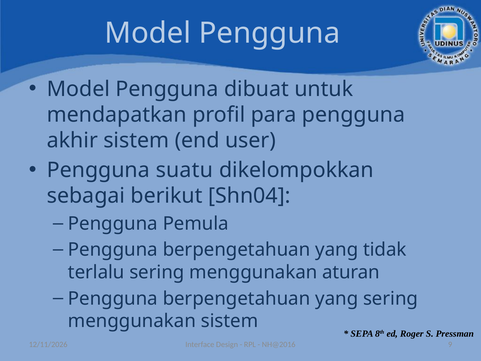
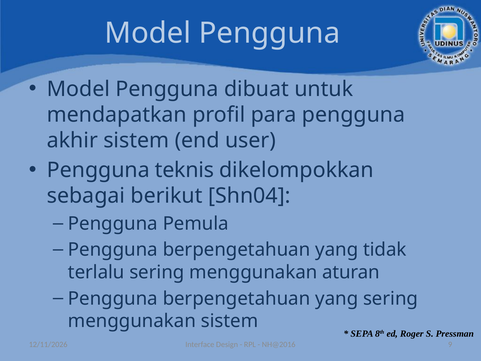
suatu: suatu -> teknis
